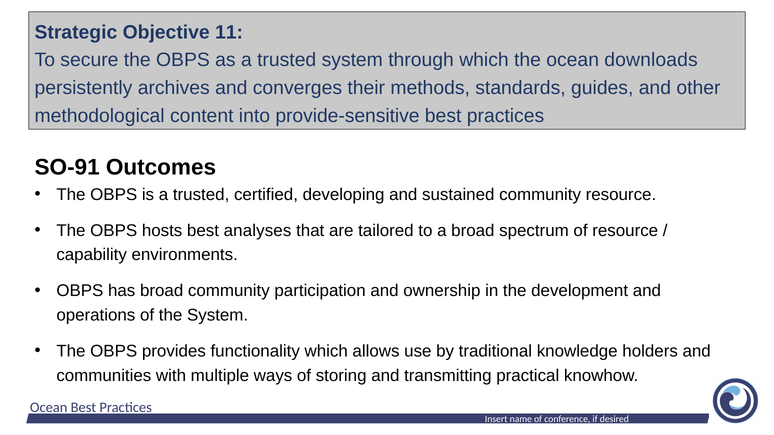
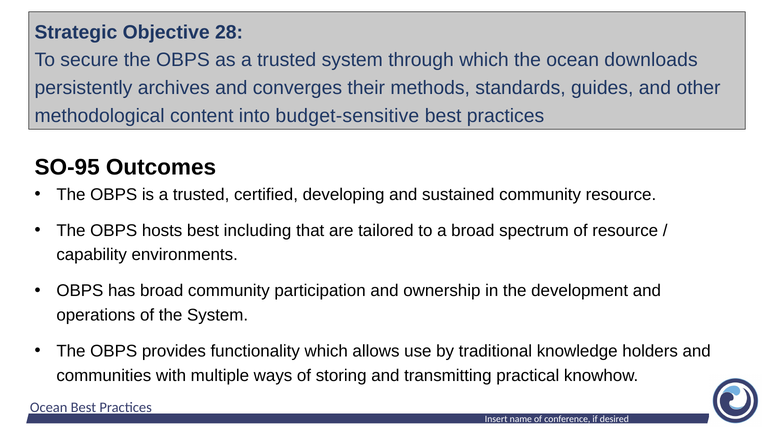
11: 11 -> 28
provide-sensitive: provide-sensitive -> budget-sensitive
SO-91: SO-91 -> SO-95
analyses: analyses -> including
